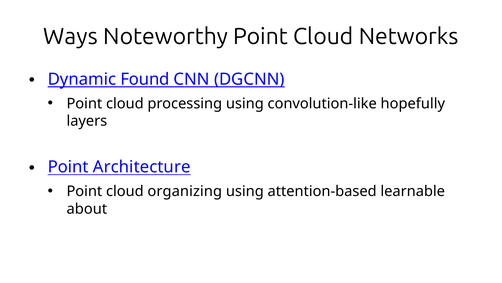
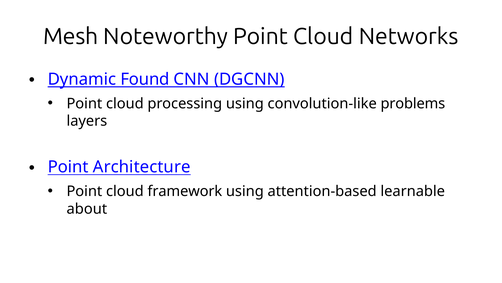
Ways: Ways -> Mesh
hopefully: hopefully -> problems
organizing: organizing -> framework
